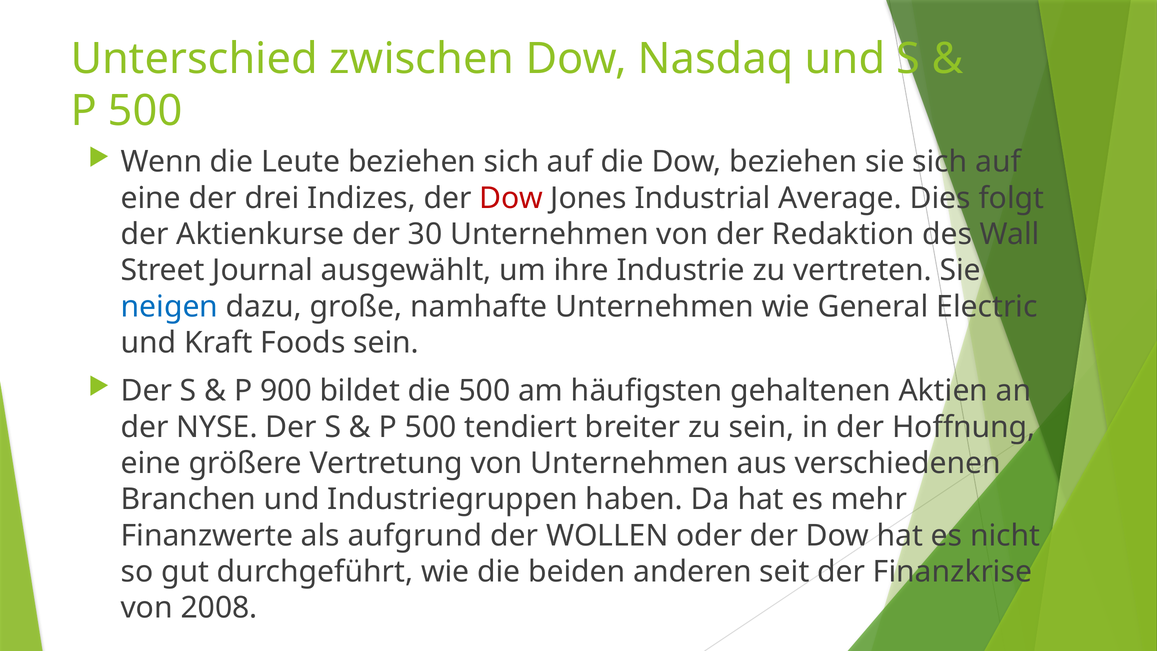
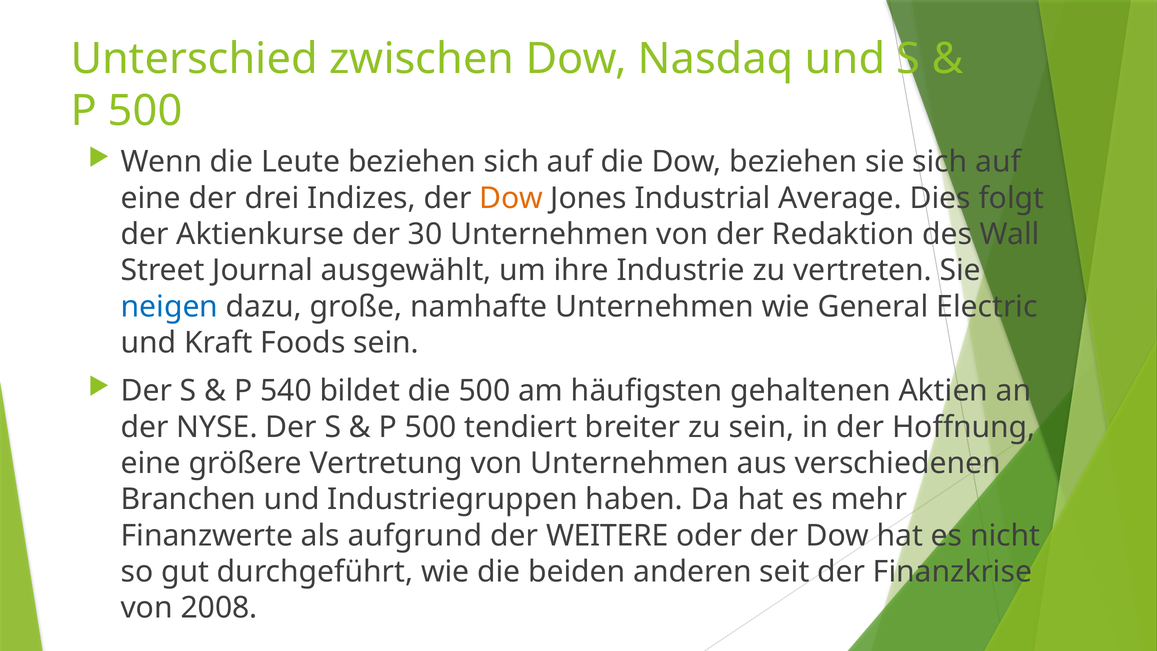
Dow at (511, 198) colour: red -> orange
900: 900 -> 540
WOLLEN: WOLLEN -> WEITERE
